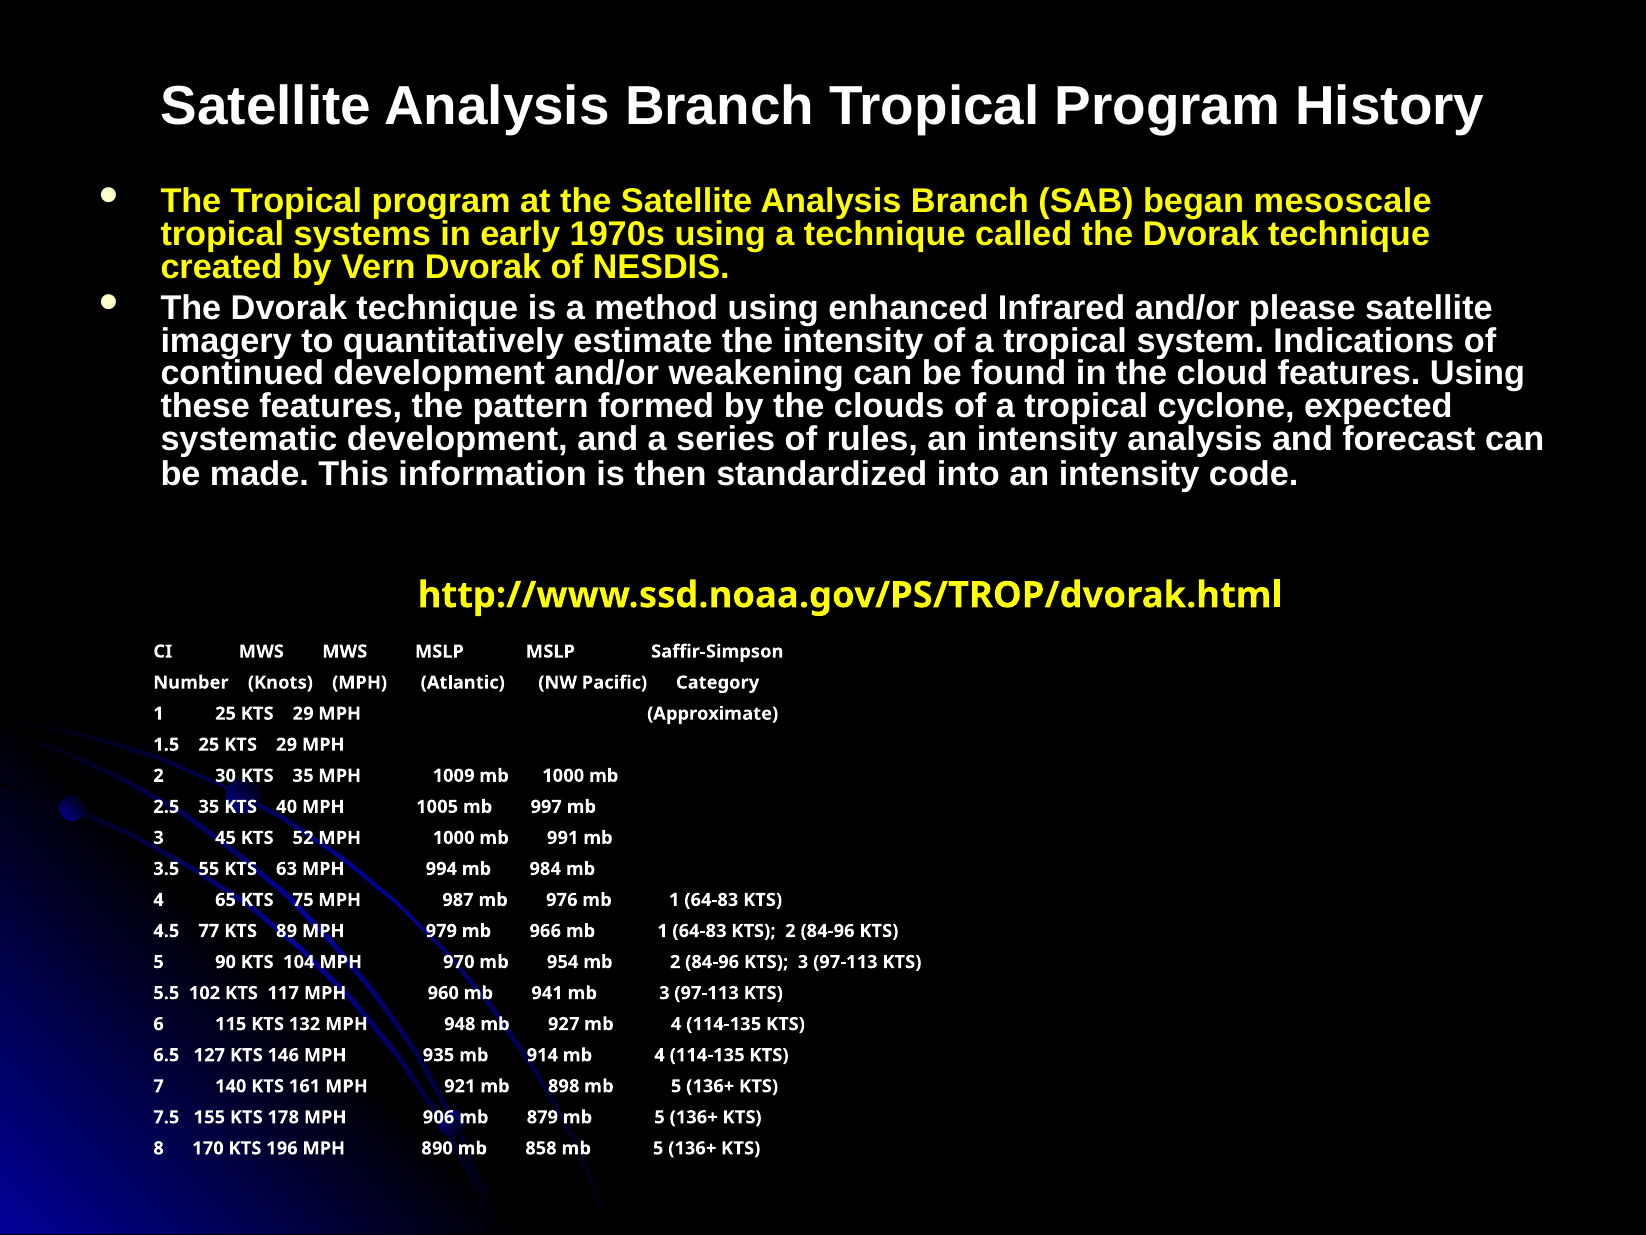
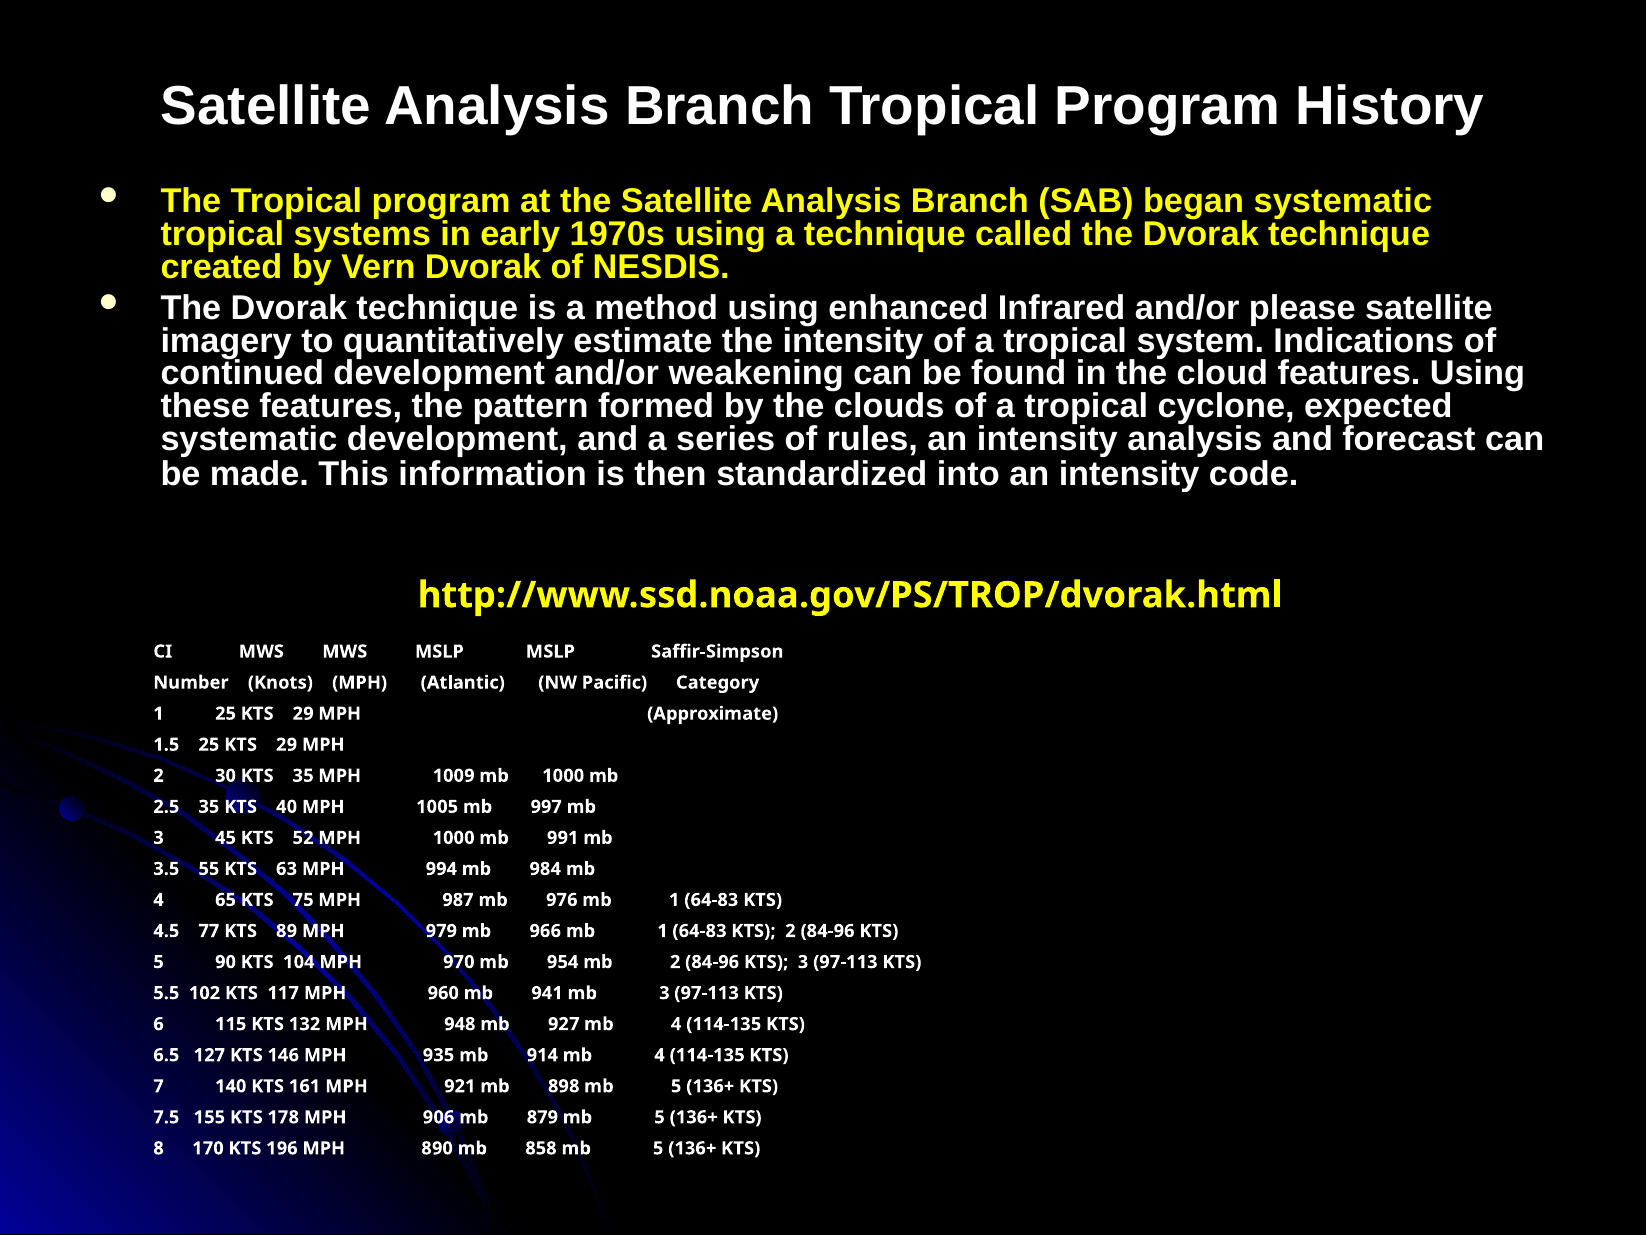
began mesoscale: mesoscale -> systematic
